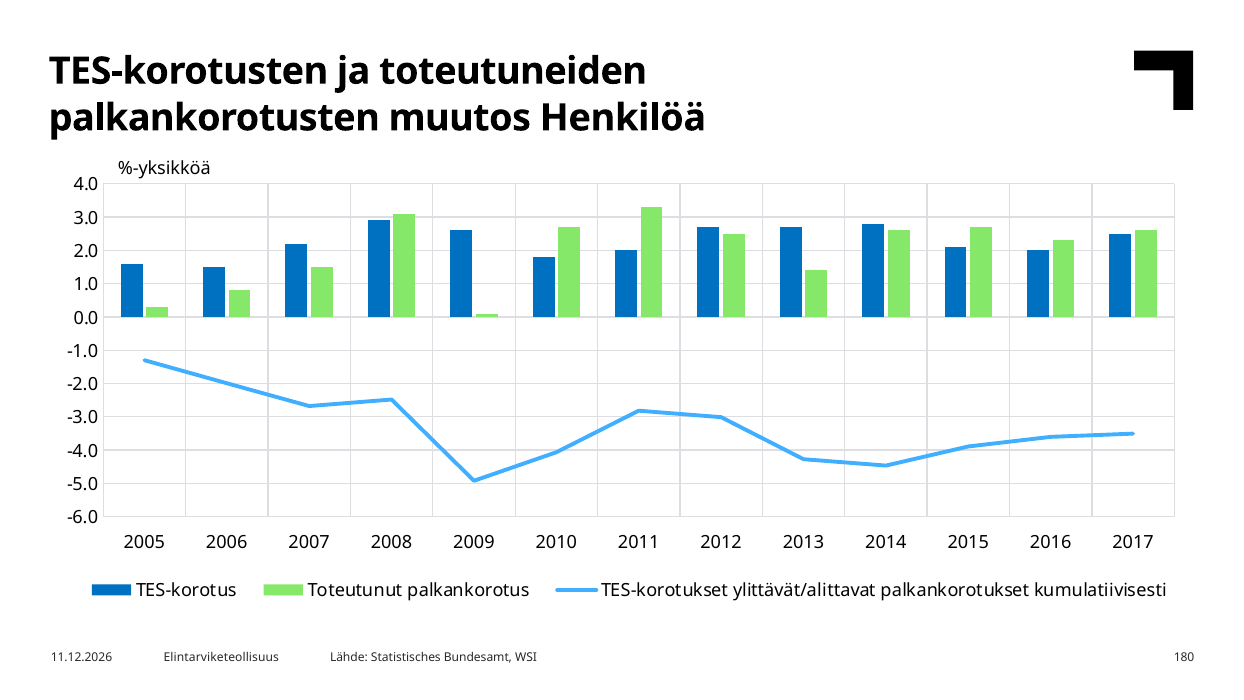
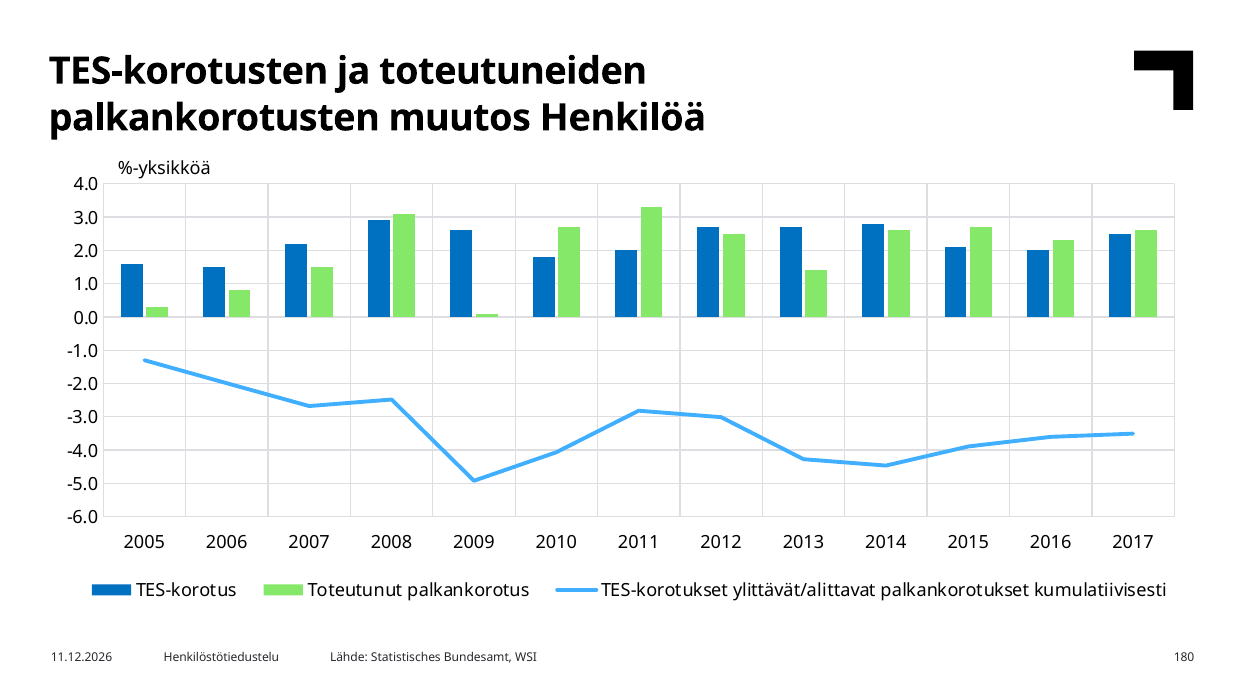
Elintarviketeollisuus: Elintarviketeollisuus -> Henkilöstötiedustelu
